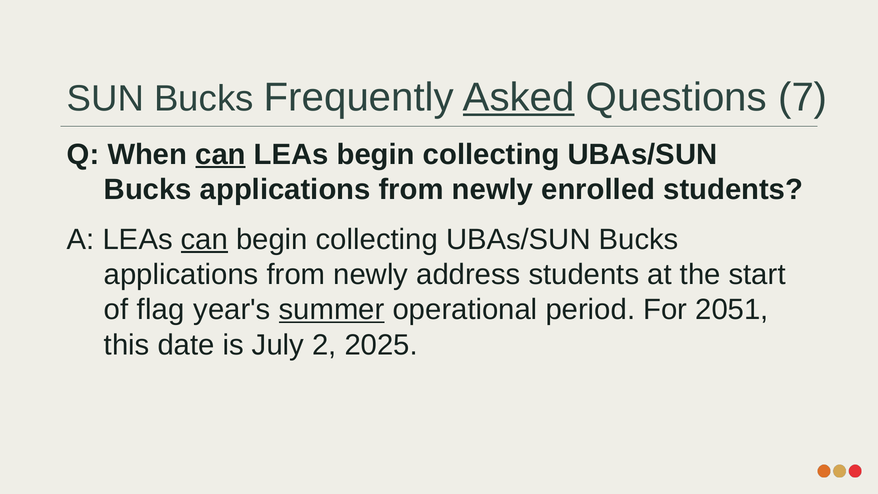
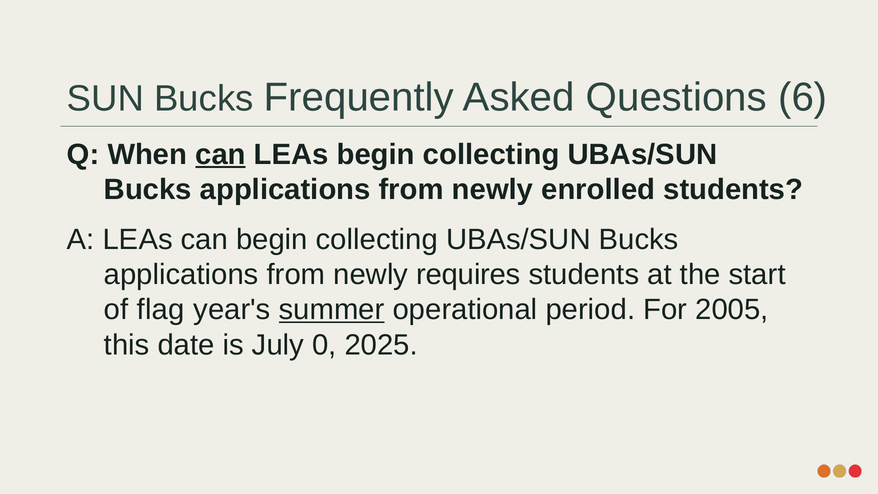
Asked underline: present -> none
7: 7 -> 6
can at (204, 239) underline: present -> none
address: address -> requires
2051: 2051 -> 2005
2: 2 -> 0
